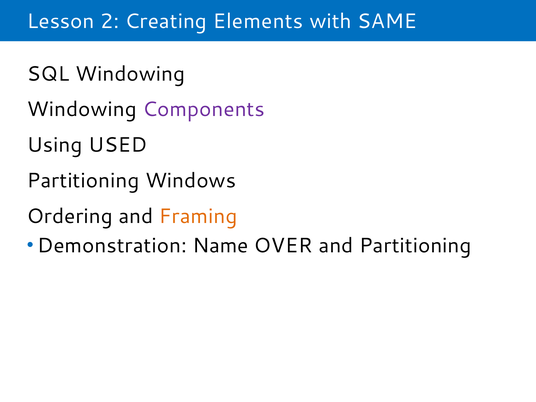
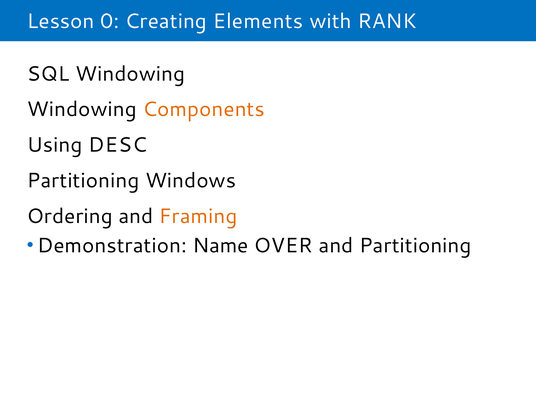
2: 2 -> 0
SAME: SAME -> RANK
Components colour: purple -> orange
USED: USED -> DESC
